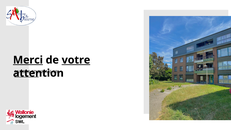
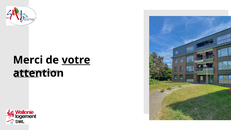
Merci underline: present -> none
